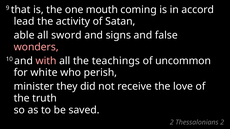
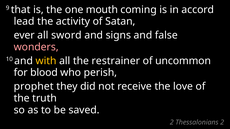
able: able -> ever
with colour: pink -> yellow
teachings: teachings -> restrainer
white: white -> blood
minister: minister -> prophet
